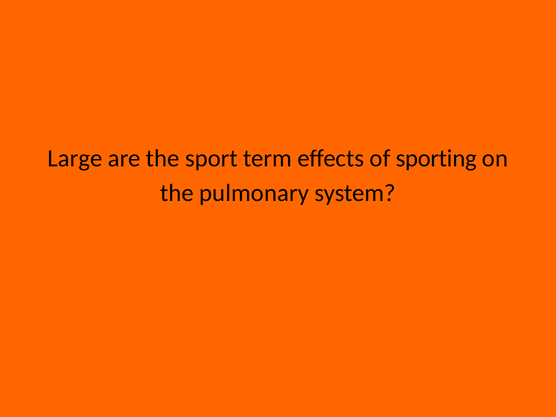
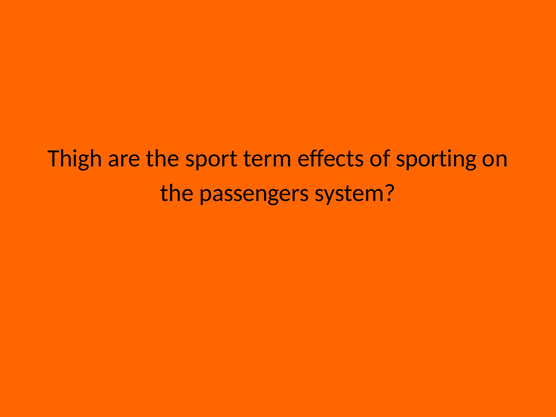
Large: Large -> Thigh
pulmonary: pulmonary -> passengers
